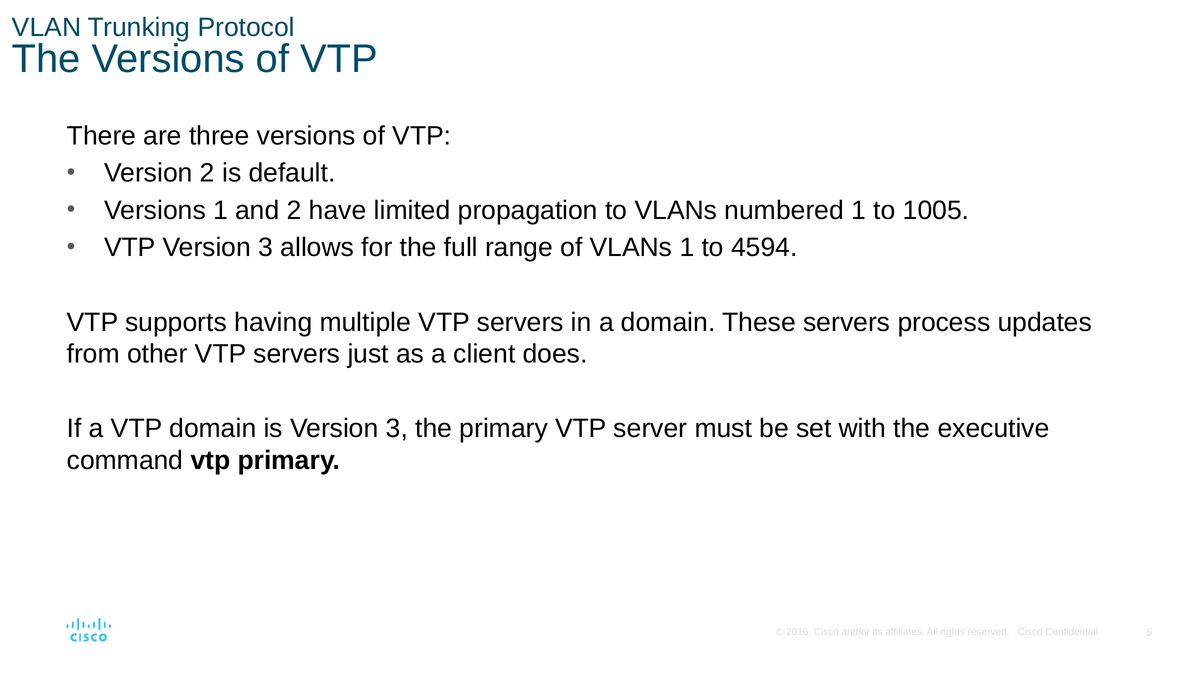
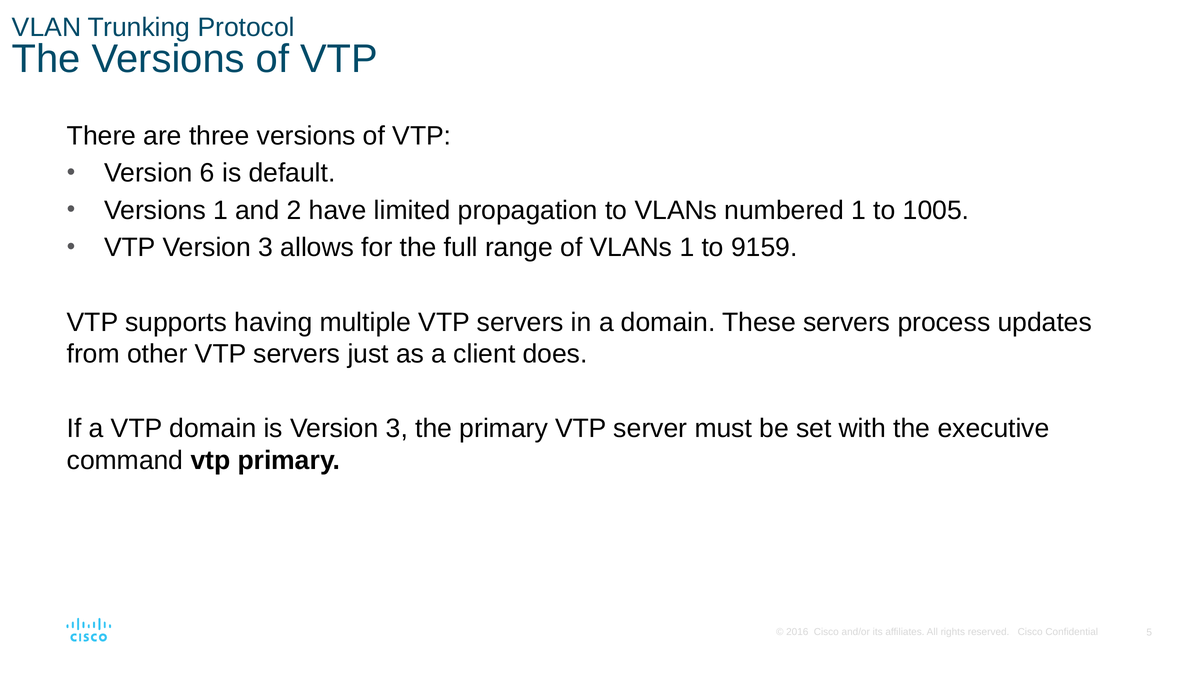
Version 2: 2 -> 6
4594: 4594 -> 9159
